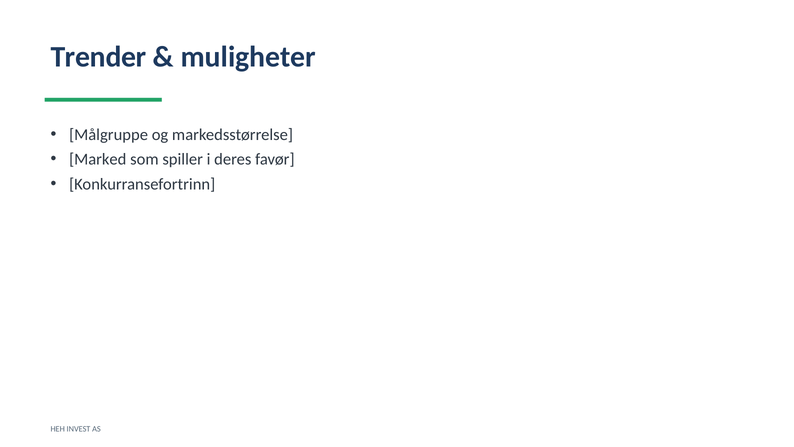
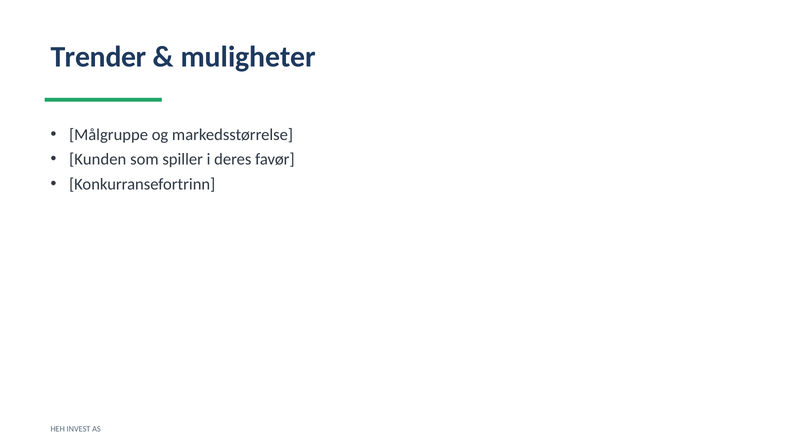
Marked: Marked -> Kunden
